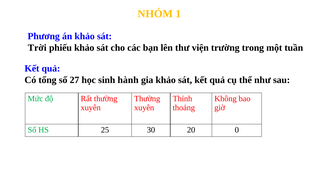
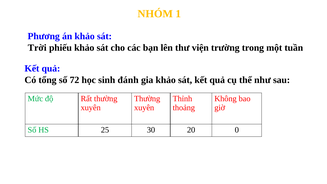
27: 27 -> 72
hành: hành -> đánh
